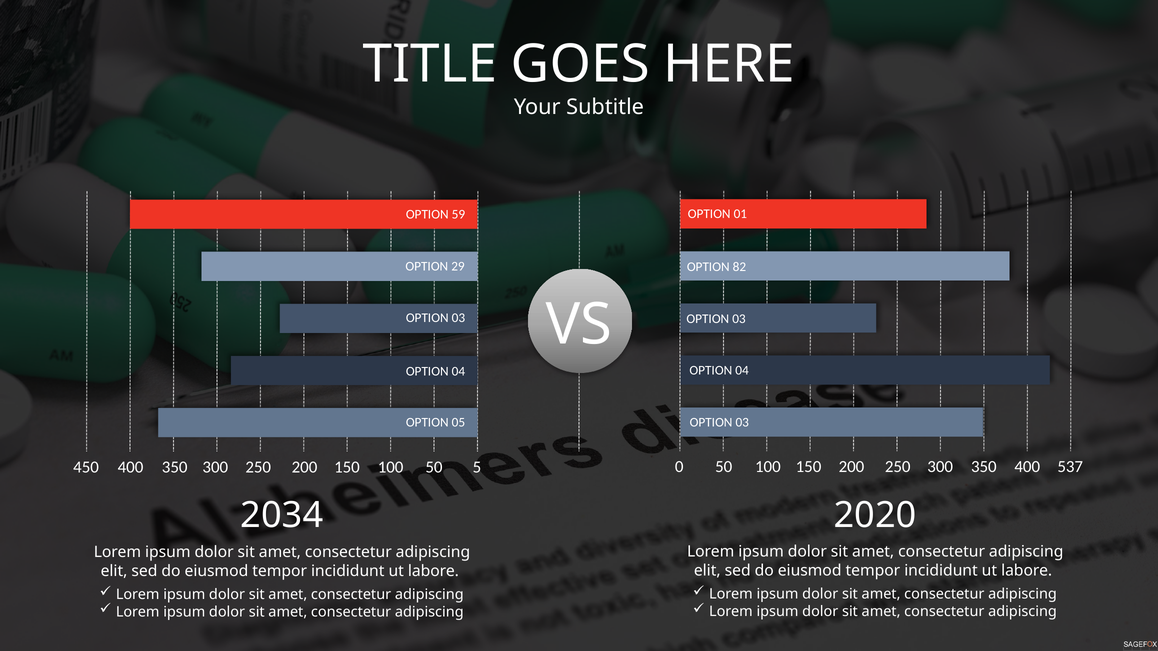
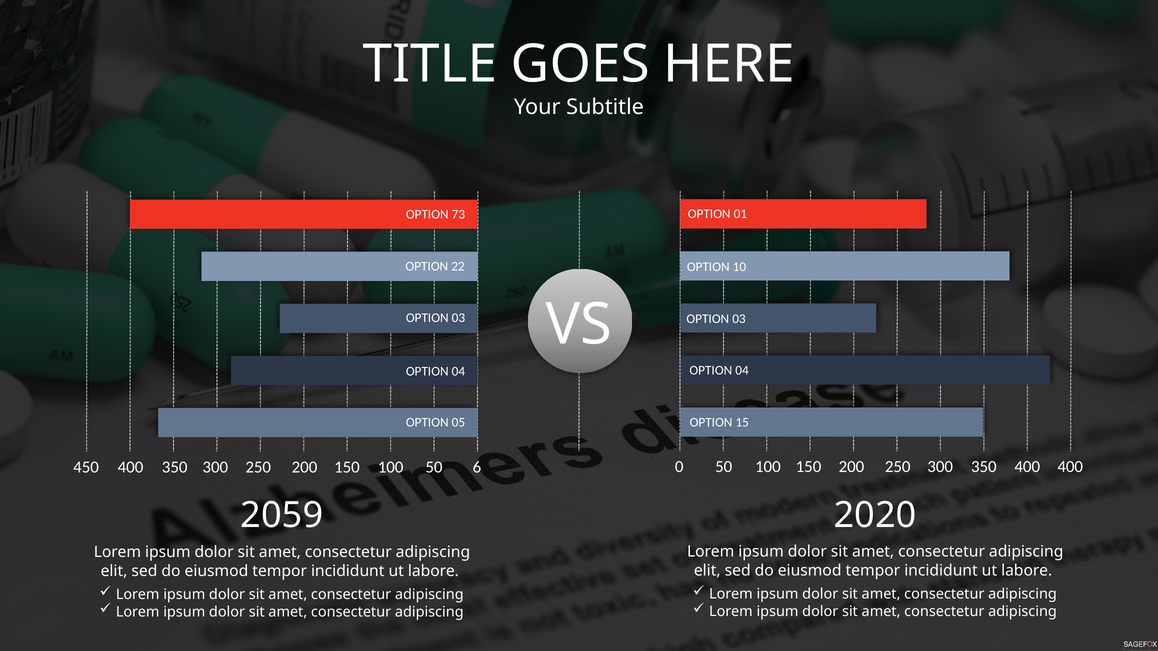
59: 59 -> 73
29: 29 -> 22
82: 82 -> 10
03 at (742, 423): 03 -> 15
400 537: 537 -> 400
5: 5 -> 6
2034: 2034 -> 2059
